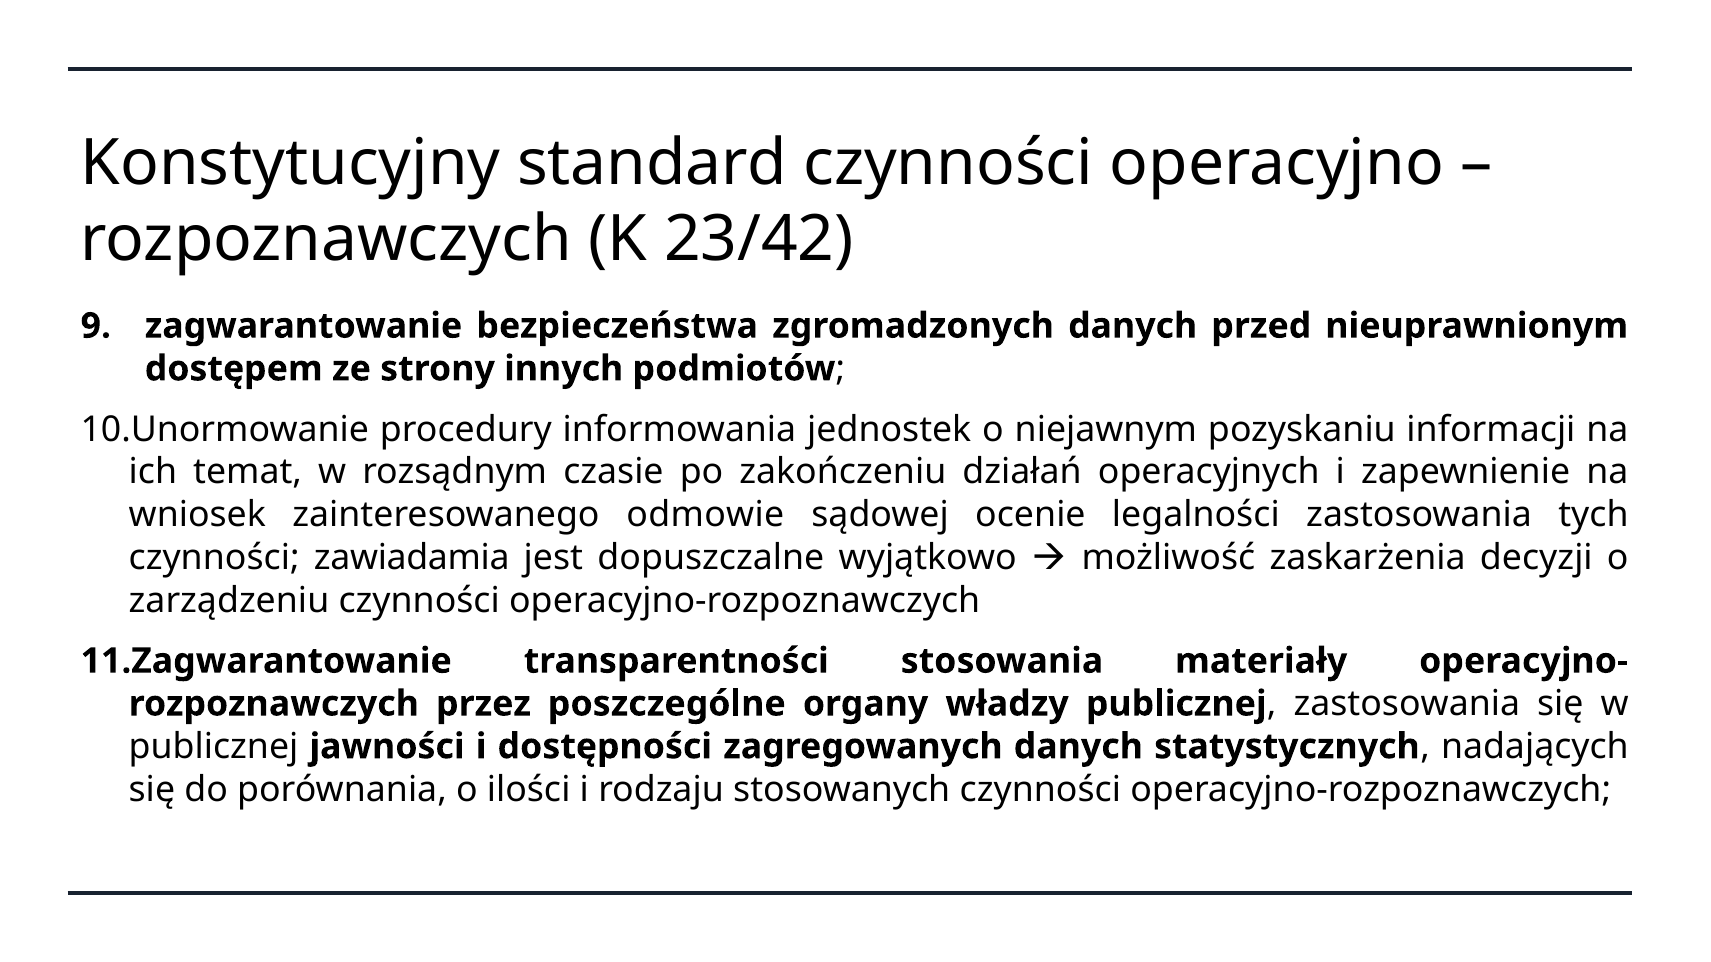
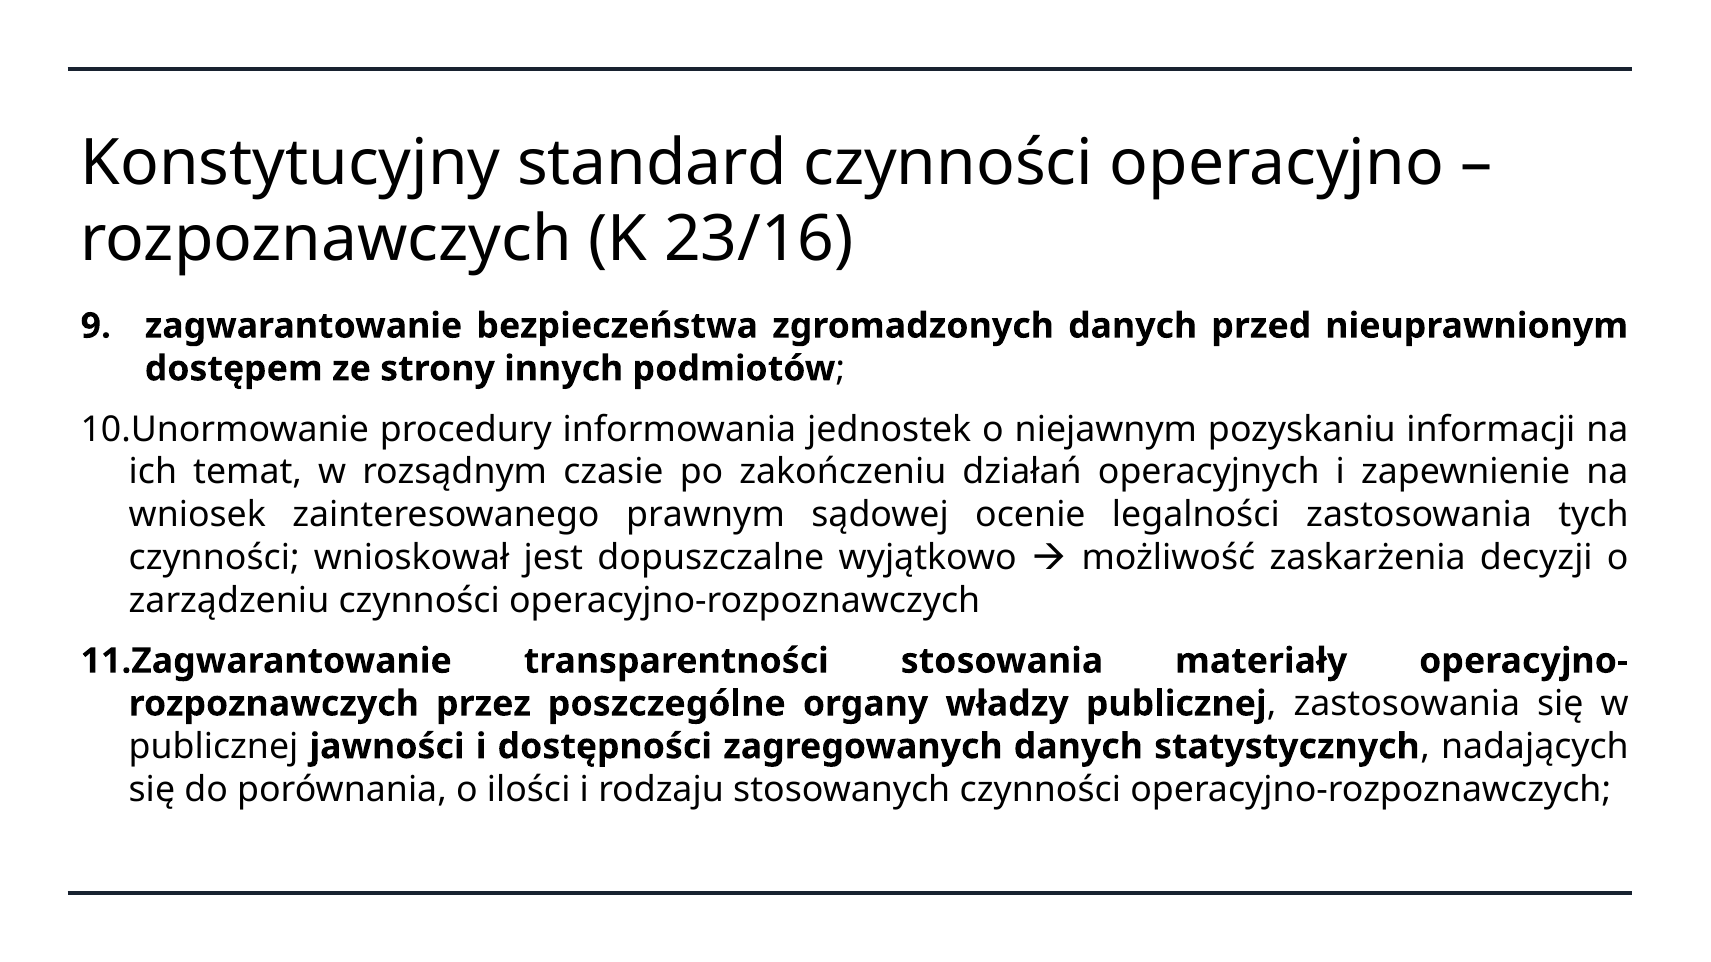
23/42: 23/42 -> 23/16
odmowie: odmowie -> prawnym
zawiadamia: zawiadamia -> wnioskował
